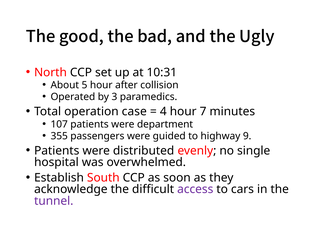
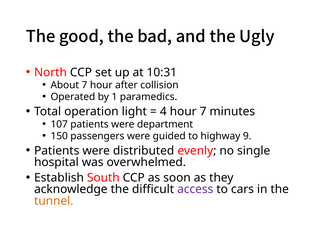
About 5: 5 -> 7
3: 3 -> 1
case: case -> light
355: 355 -> 150
tunnel colour: purple -> orange
